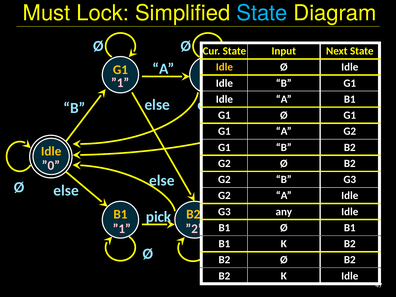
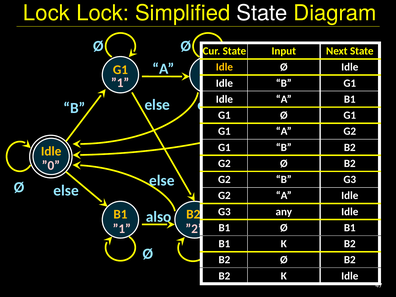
Must at (47, 13): Must -> Lock
State at (262, 13) colour: light blue -> white
pick: pick -> also
